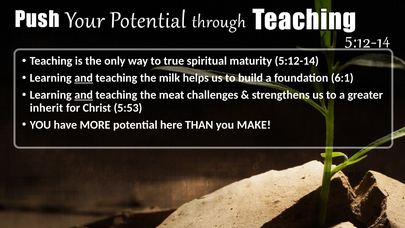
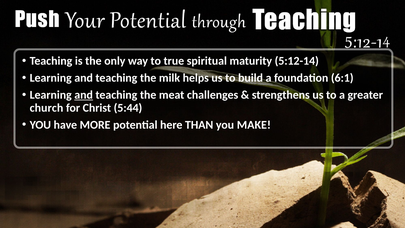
and at (84, 78) underline: present -> none
inherit: inherit -> church
5:53: 5:53 -> 5:44
